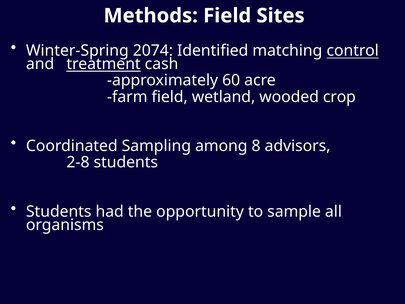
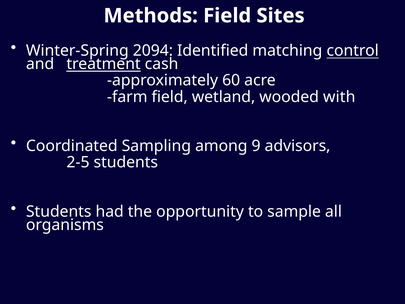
2074: 2074 -> 2094
crop: crop -> with
8: 8 -> 9
2-8: 2-8 -> 2-5
